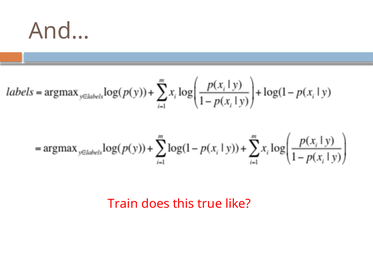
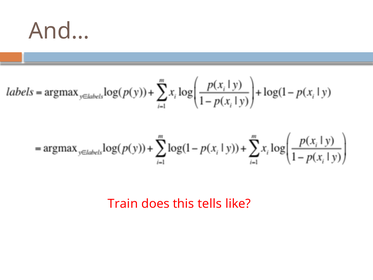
true: true -> tells
